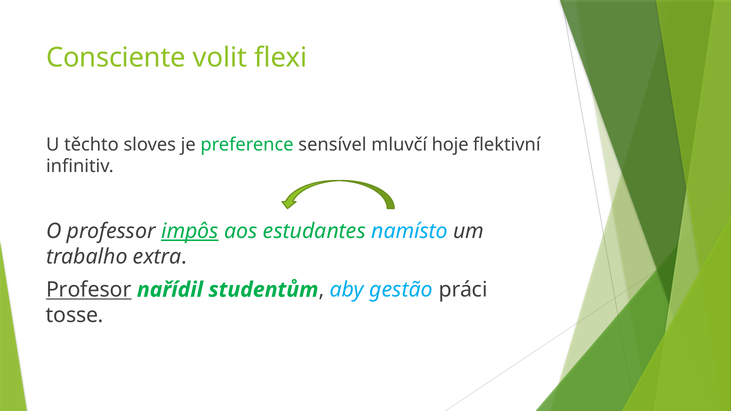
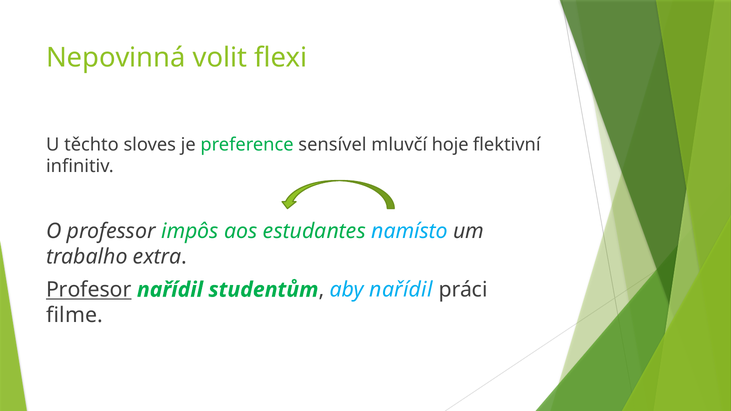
Consciente: Consciente -> Nepovinná
impôs underline: present -> none
aby gestão: gestão -> nařídil
tosse: tosse -> filme
